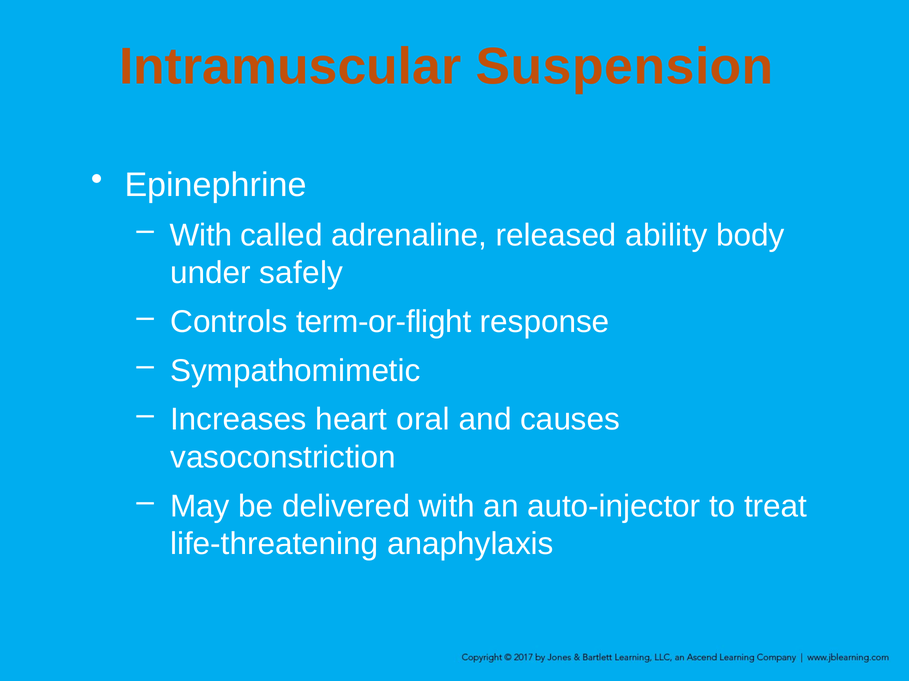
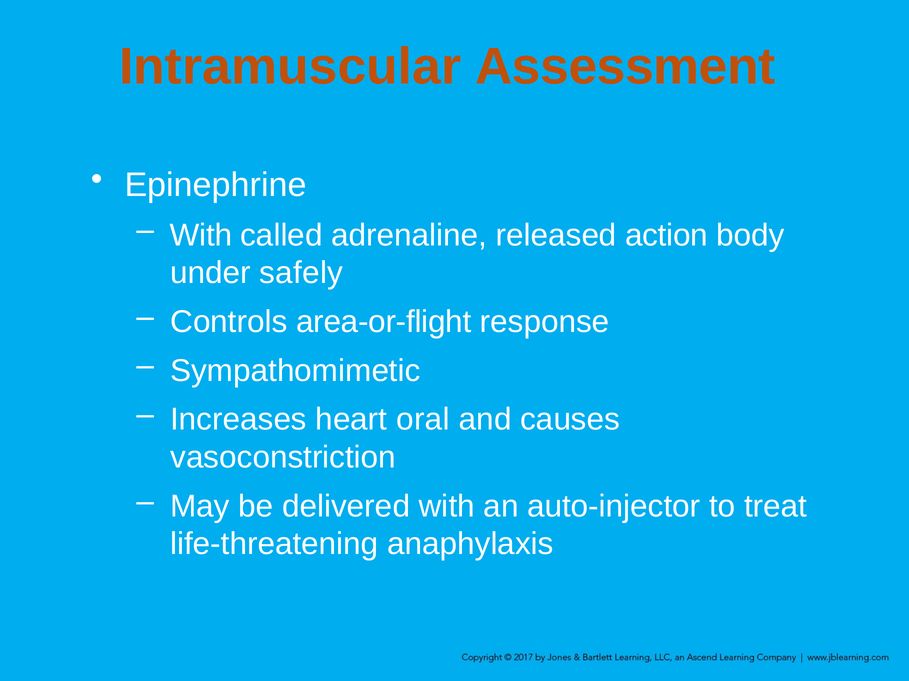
Suspension: Suspension -> Assessment
ability: ability -> action
term-or-flight: term-or-flight -> area-or-flight
